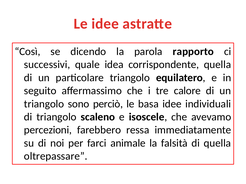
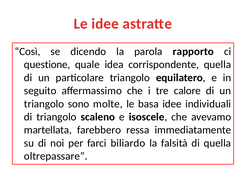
successivi: successivi -> questione
perciò: perciò -> molte
percezioni: percezioni -> martellata
animale: animale -> biliardo
